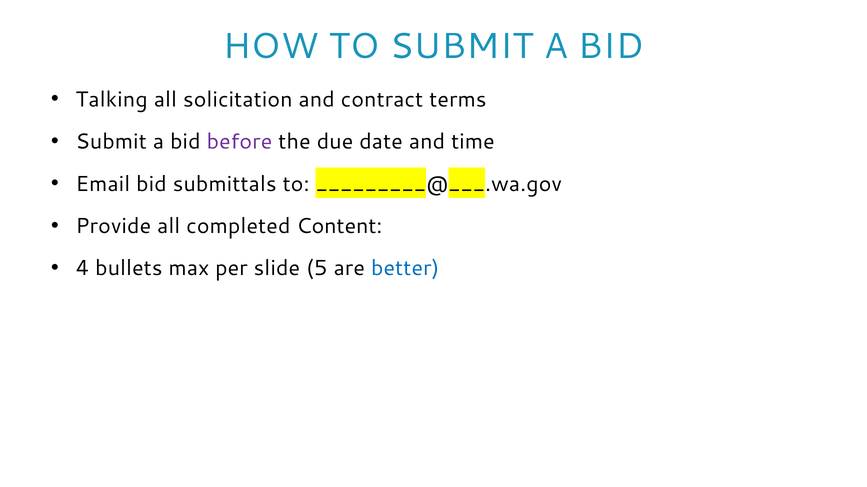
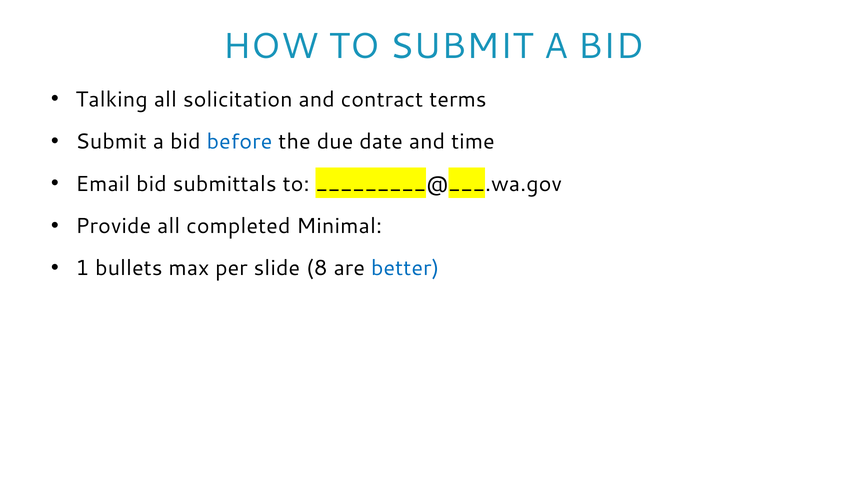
before colour: purple -> blue
Content: Content -> Minimal
4: 4 -> 1
5: 5 -> 8
